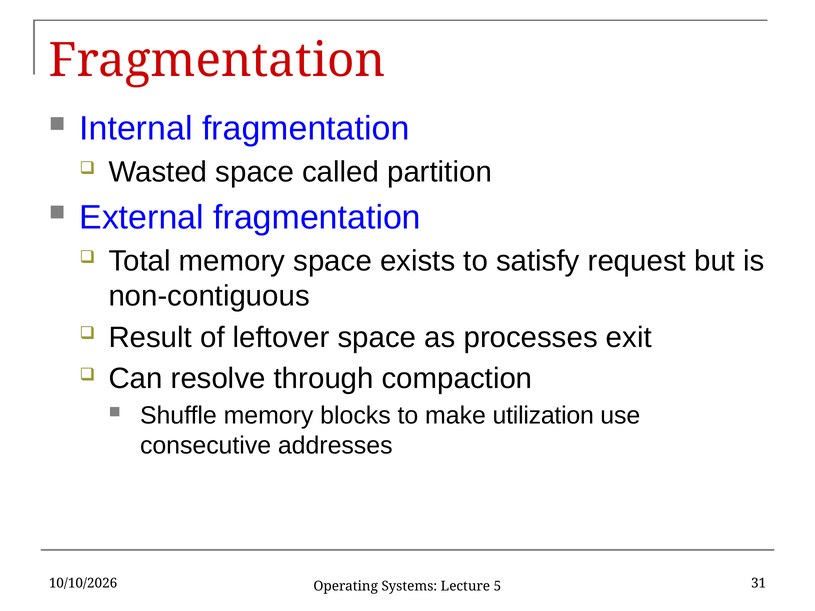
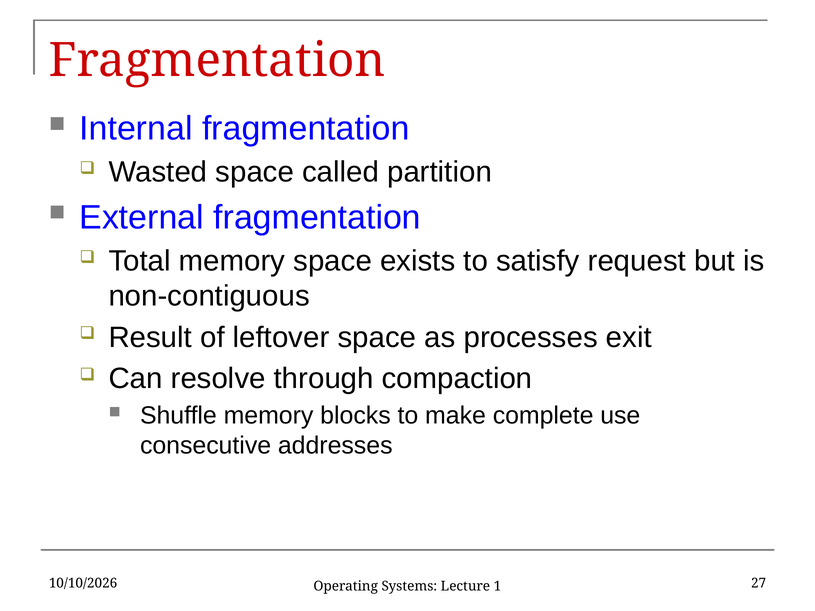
utilization: utilization -> complete
31: 31 -> 27
5: 5 -> 1
